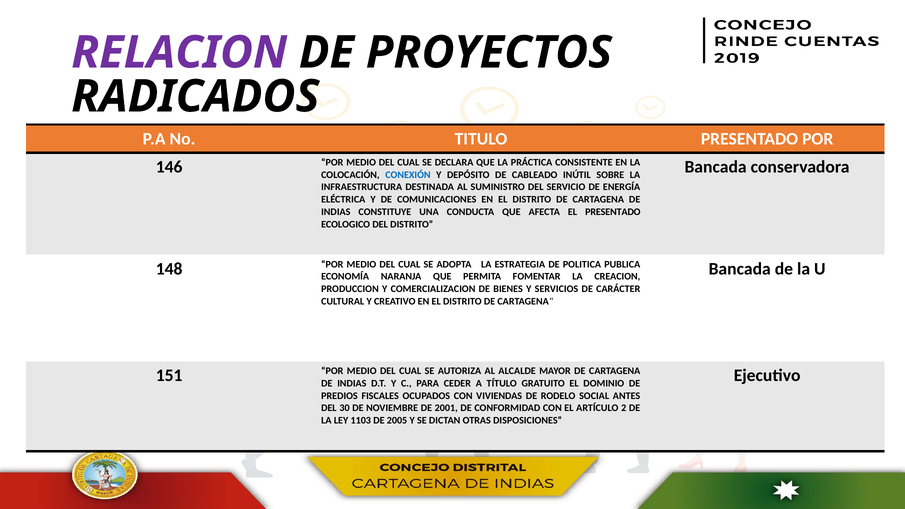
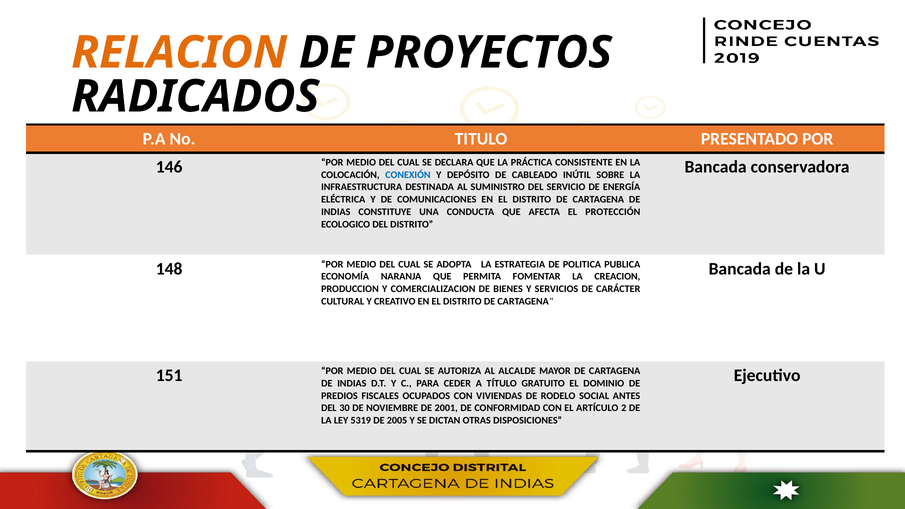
RELACION colour: purple -> orange
EL PRESENTADO: PRESENTADO -> PROTECCIÓN
1103: 1103 -> 5319
